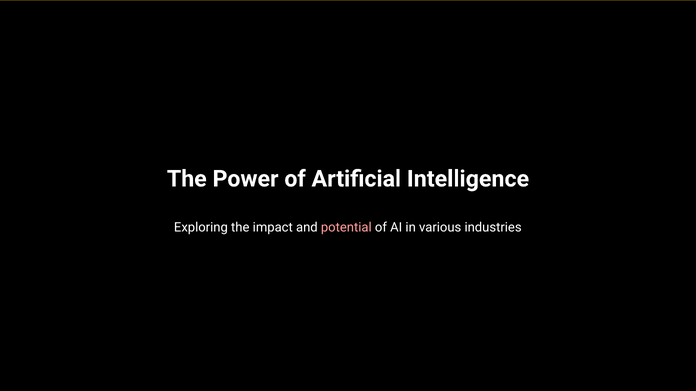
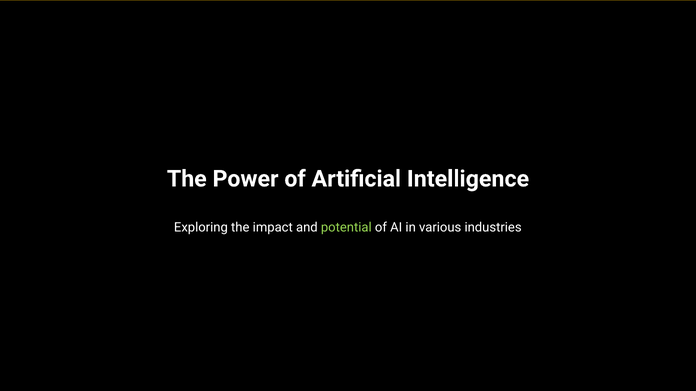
potential colour: pink -> light green
